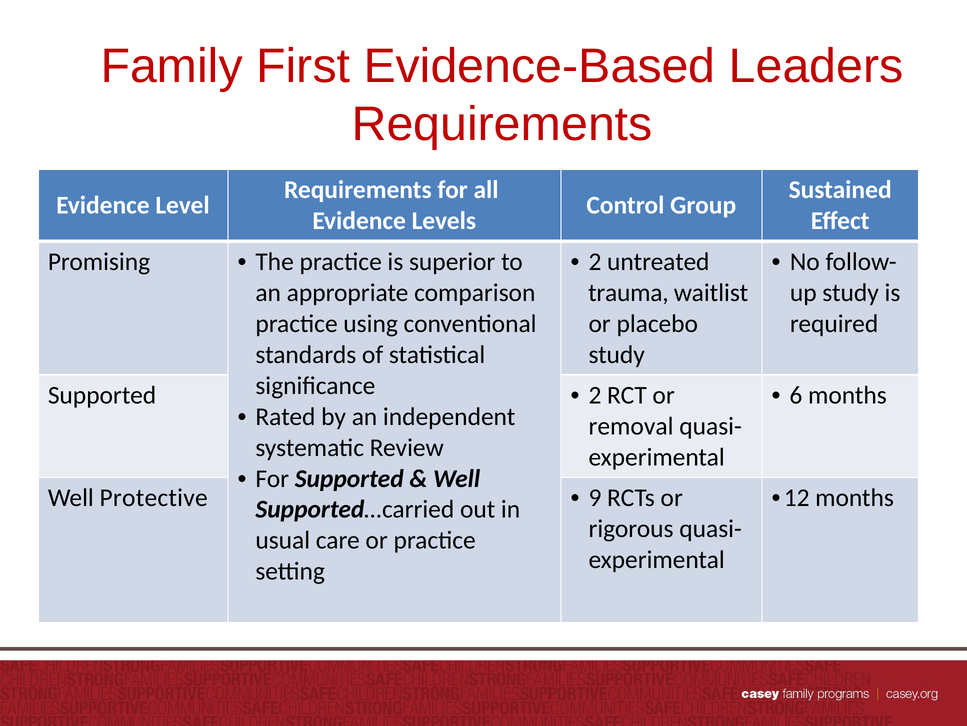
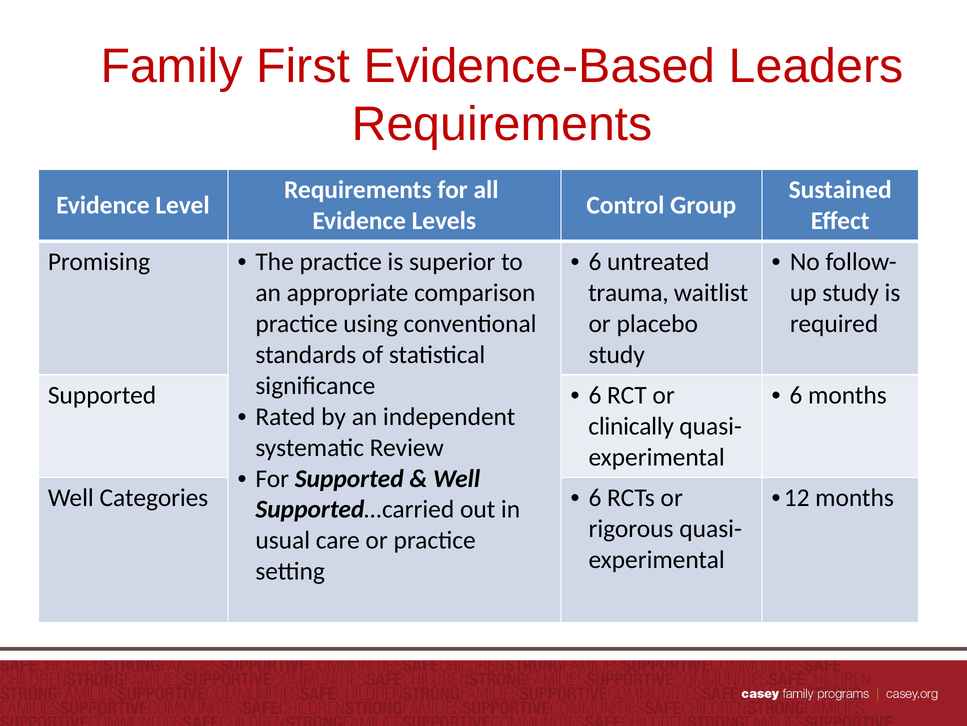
2 at (595, 261): 2 -> 6
2 at (595, 395): 2 -> 6
removal: removal -> clinically
Protective: Protective -> Categories
9 at (595, 498): 9 -> 6
